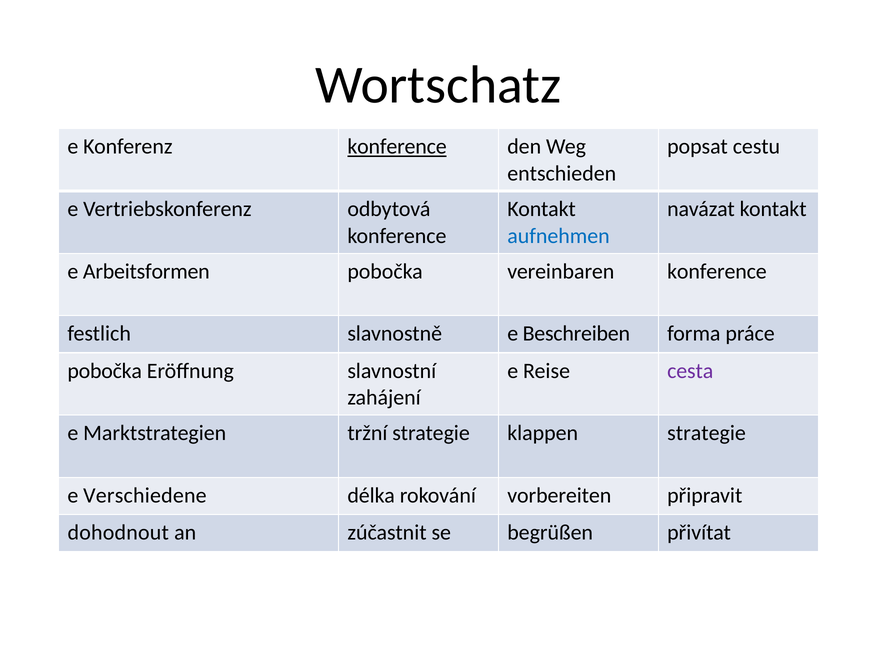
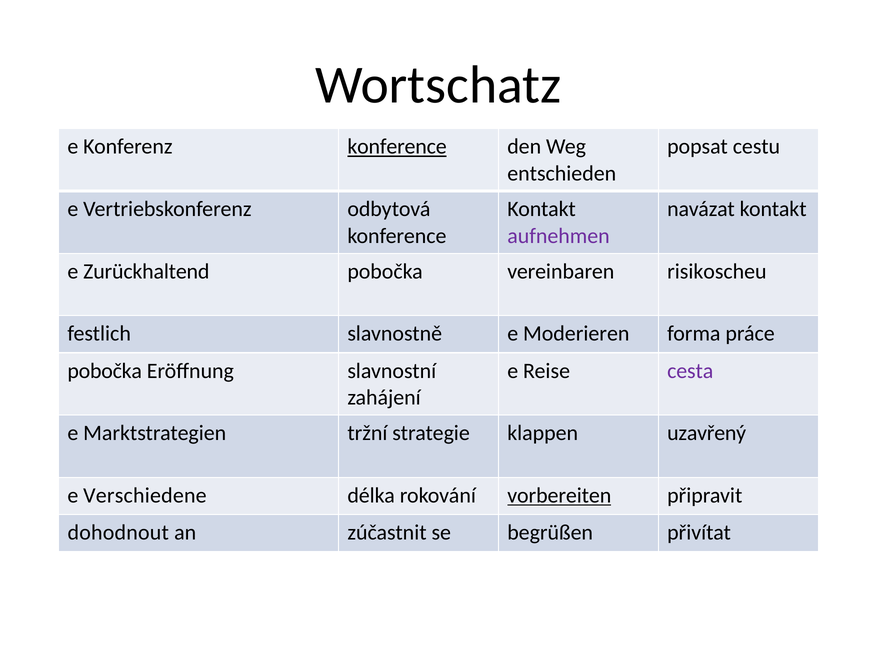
aufnehmen colour: blue -> purple
Arbeitsformen: Arbeitsformen -> Zurückhaltend
vereinbaren konference: konference -> risikoscheu
Beschreiben: Beschreiben -> Moderieren
klappen strategie: strategie -> uzavřený
vorbereiten underline: none -> present
